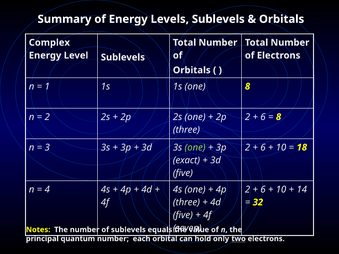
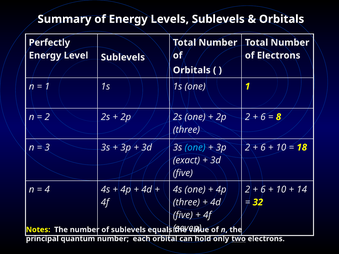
Complex: Complex -> Perfectly
one 8: 8 -> 1
one at (195, 148) colour: light green -> light blue
